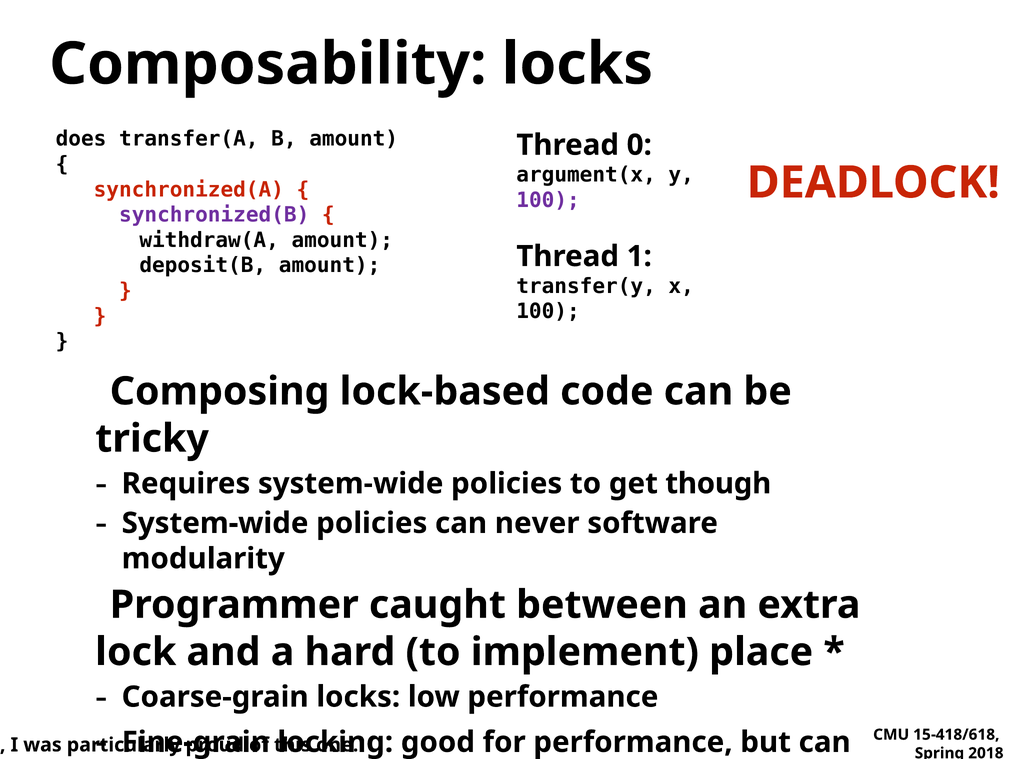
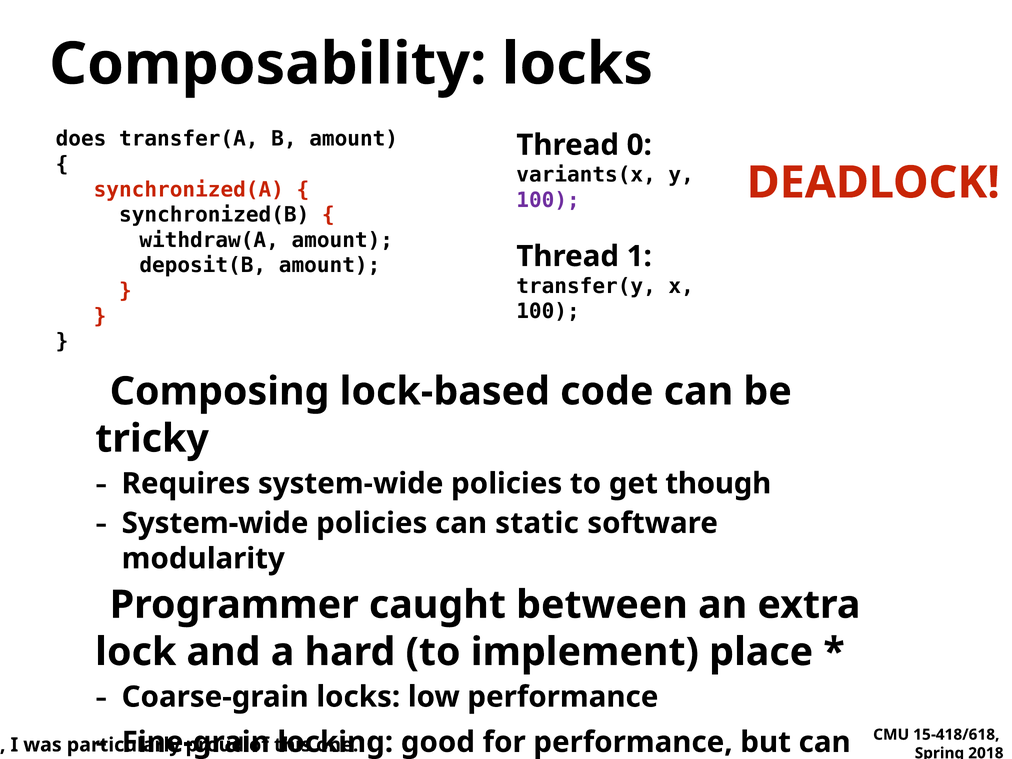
argument(x: argument(x -> variants(x
synchronized(B colour: purple -> black
never: never -> static
